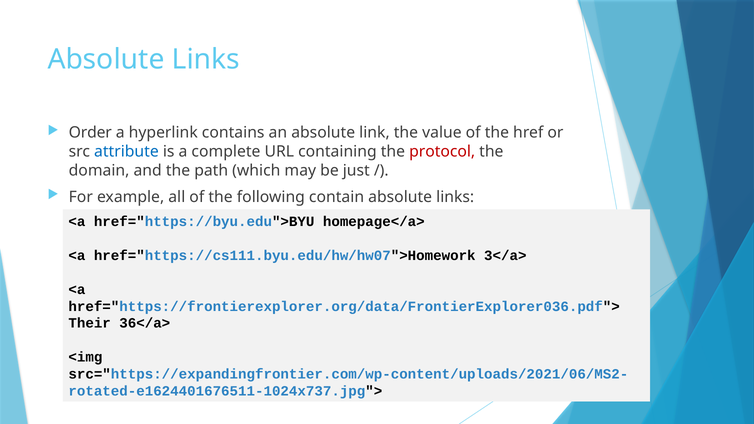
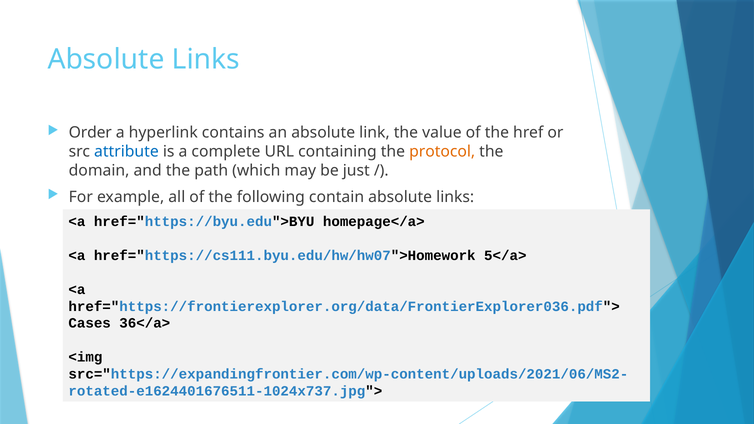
protocol colour: red -> orange
3</a>: 3</a> -> 5</a>
Their: Their -> Cases
